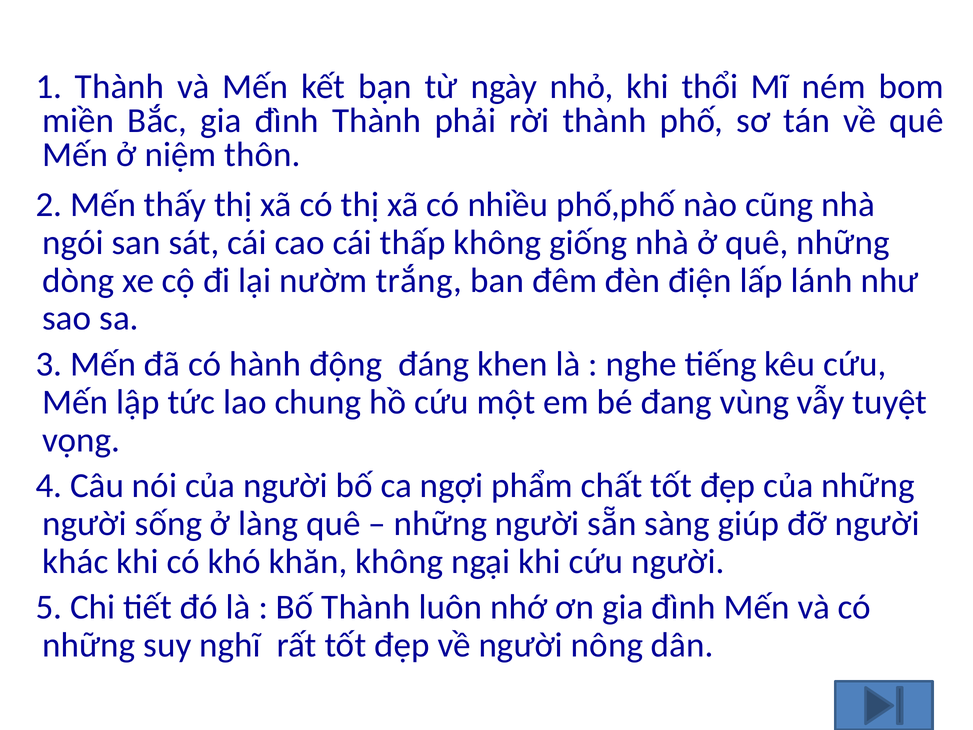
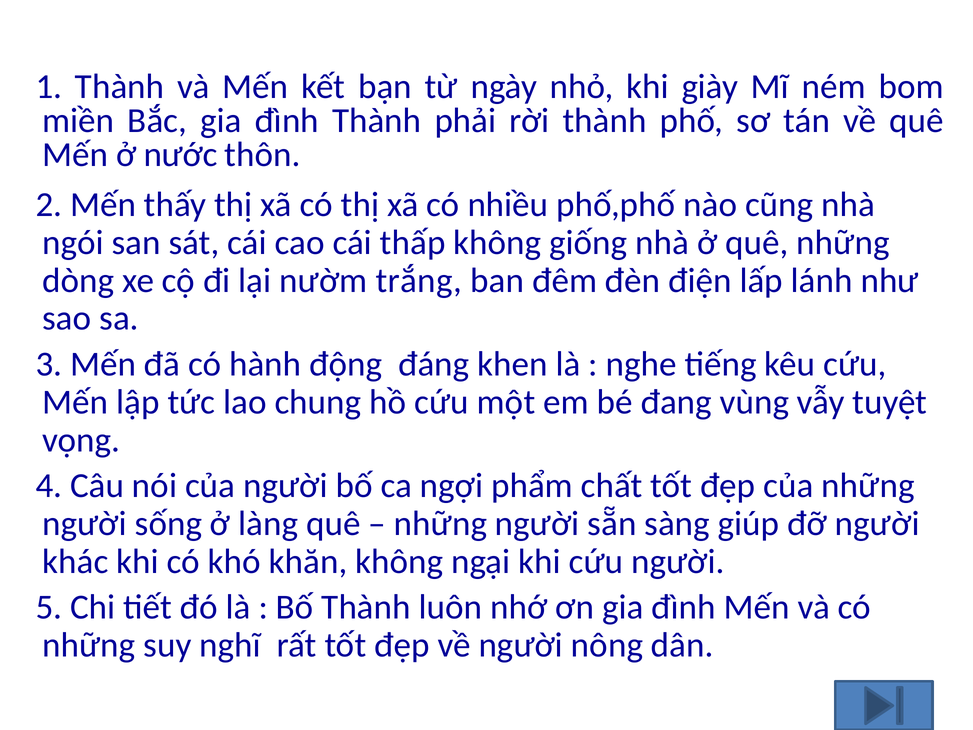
thổi: thổi -> giày
niệm: niệm -> nước
